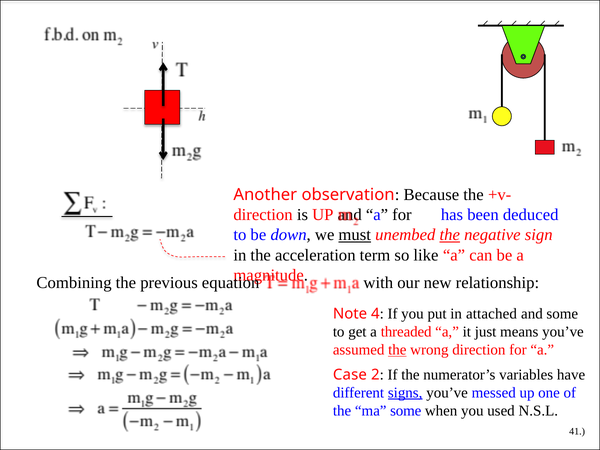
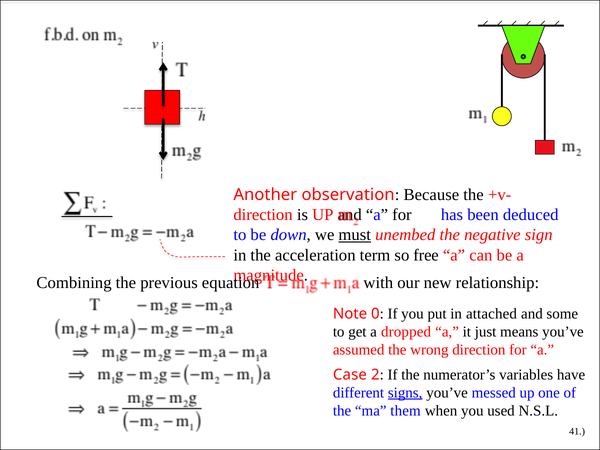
the at (450, 235) underline: present -> none
like: like -> free
4: 4 -> 0
threaded: threaded -> dropped
the at (397, 350) underline: present -> none
ma some: some -> them
